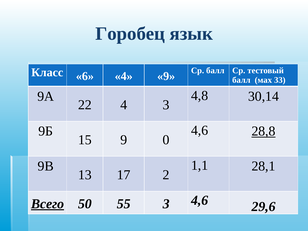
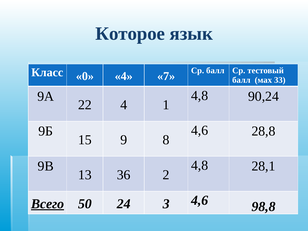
Горобец: Горобец -> Которое
6: 6 -> 0
4 9: 9 -> 7
30,14: 30,14 -> 90,24
4 3: 3 -> 1
28,8 underline: present -> none
0: 0 -> 8
1,1 at (200, 165): 1,1 -> 4,8
17: 17 -> 36
55: 55 -> 24
29,6: 29,6 -> 98,8
